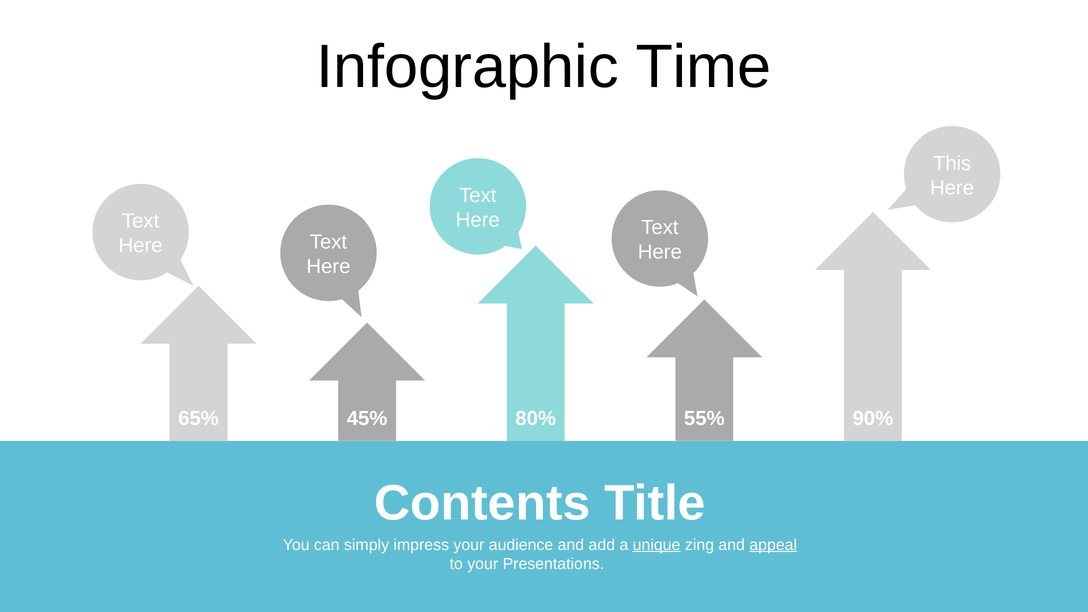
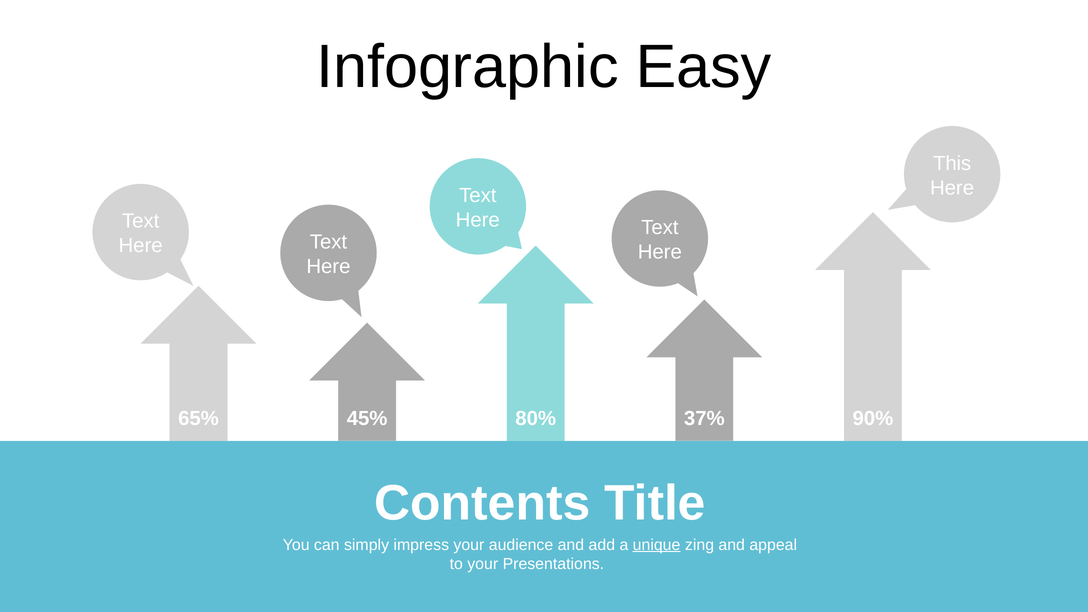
Time: Time -> Easy
55%: 55% -> 37%
appeal underline: present -> none
